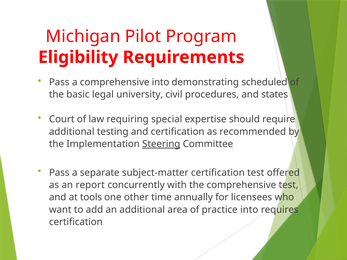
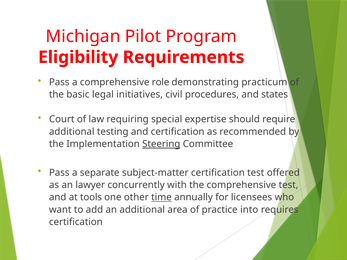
comprehensive into: into -> role
scheduled: scheduled -> practicum
university: university -> initiatives
report: report -> lawyer
time underline: none -> present
